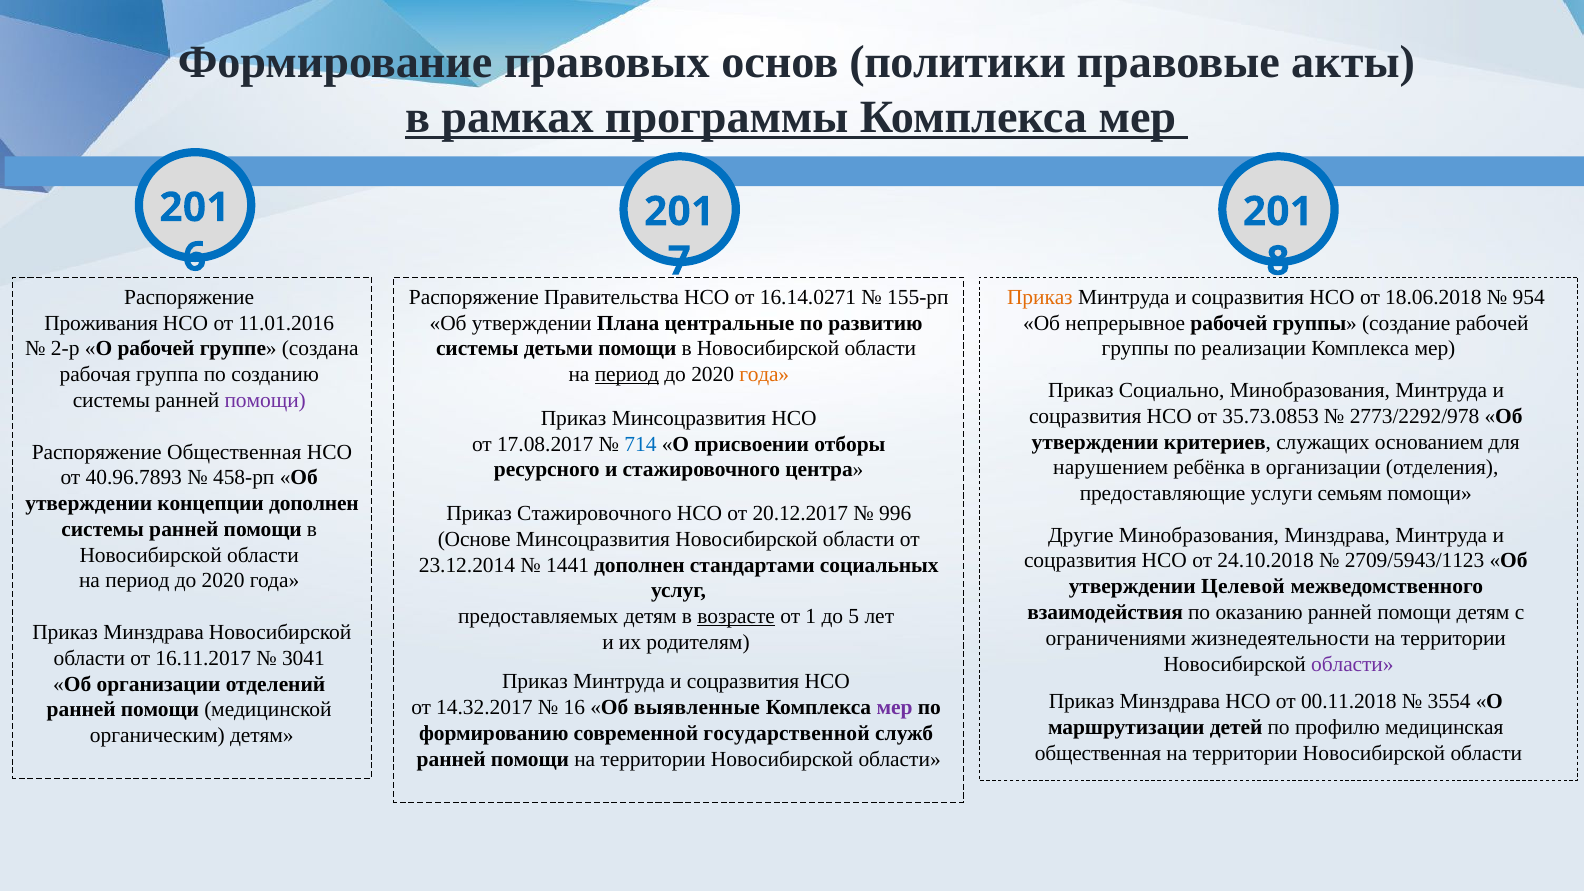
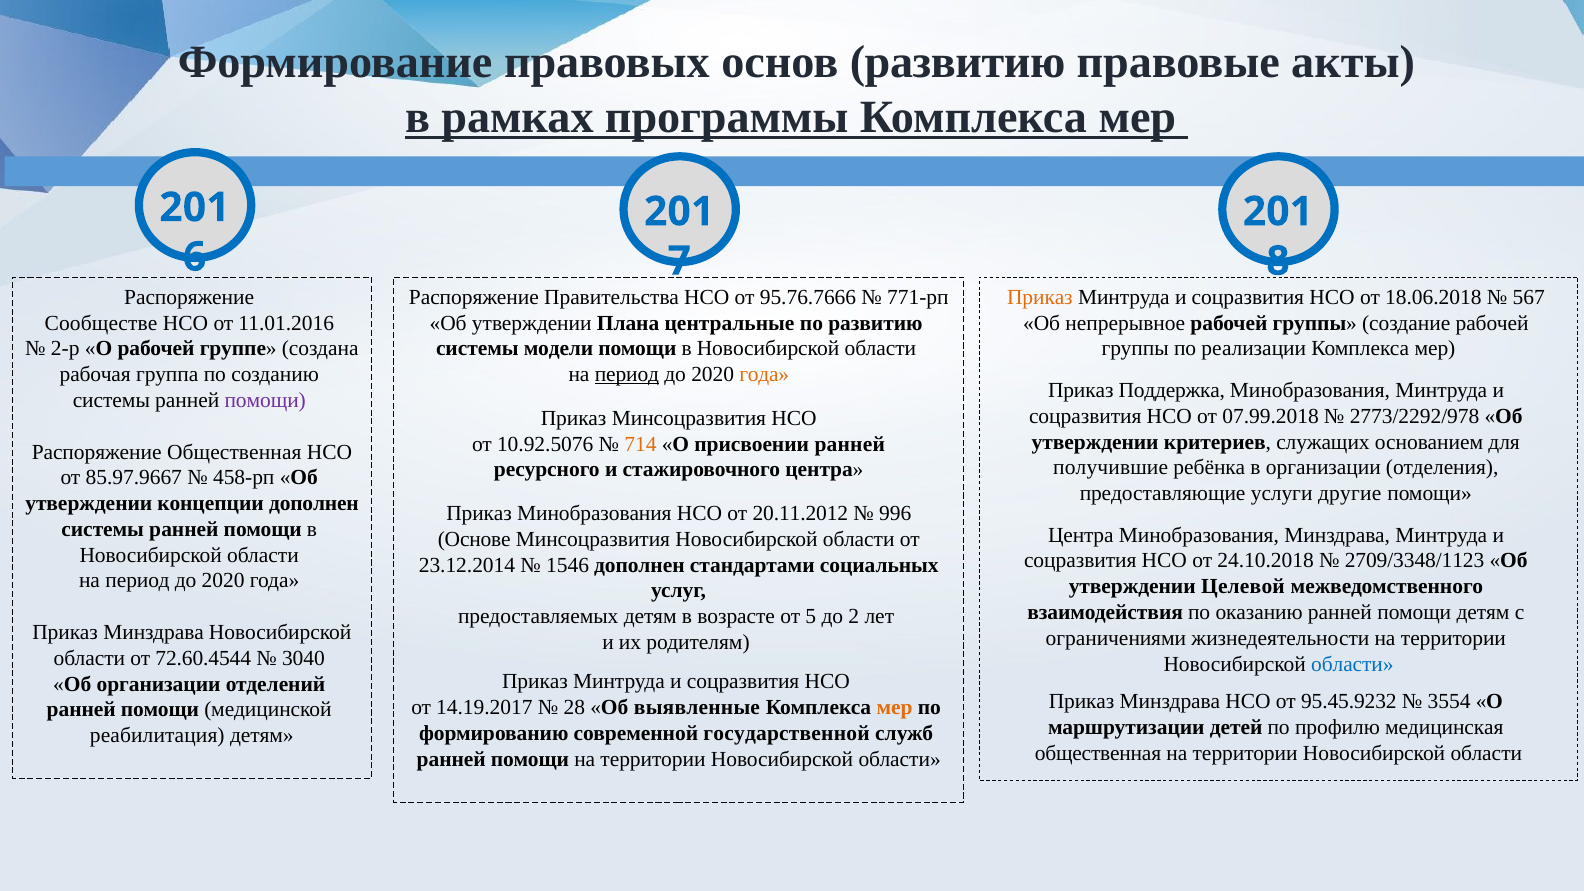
основ политики: политики -> развитию
16.14.0271: 16.14.0271 -> 95.76.7666
155-рп: 155-рп -> 771-рп
954: 954 -> 567
Проживания: Проживания -> Сообществе
детьми: детьми -> модели
Социально: Социально -> Поддержка
35.73.0853: 35.73.0853 -> 07.99.2018
17.08.2017: 17.08.2017 -> 10.92.5076
714 colour: blue -> orange
присвоении отборы: отборы -> ранней
нарушением: нарушением -> получившие
40.96.7893: 40.96.7893 -> 85.97.9667
семьям: семьям -> другие
Приказ Стажировочного: Стажировочного -> Минобразования
20.12.2017: 20.12.2017 -> 20.11.2012
Другие at (1081, 535): Другие -> Центра
2709/5943/1123: 2709/5943/1123 -> 2709/3348/1123
1441: 1441 -> 1546
возрасте underline: present -> none
от 1: 1 -> 5
5: 5 -> 2
16.11.2017: 16.11.2017 -> 72.60.4544
3041: 3041 -> 3040
области at (1352, 664) colour: purple -> blue
00.11.2018: 00.11.2018 -> 95.45.9232
14.32.2017: 14.32.2017 -> 14.19.2017
16: 16 -> 28
мер at (895, 708) colour: purple -> orange
органическим: органическим -> реабилитация
